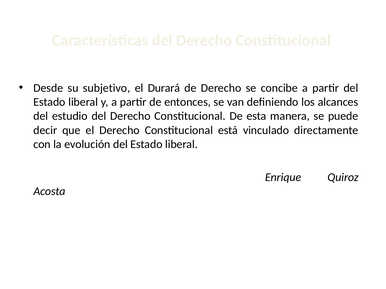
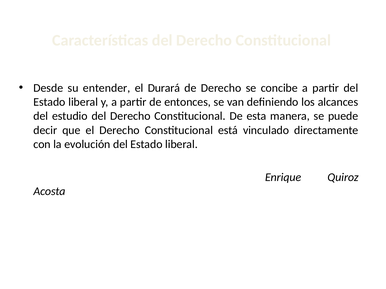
subjetivo: subjetivo -> entender
